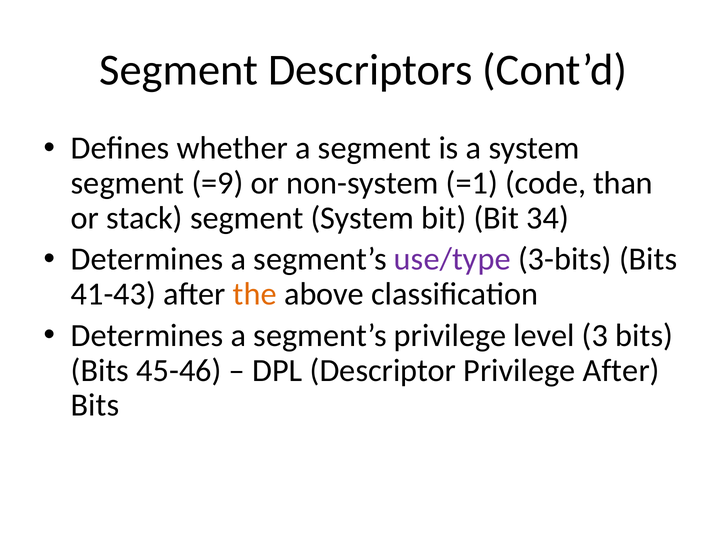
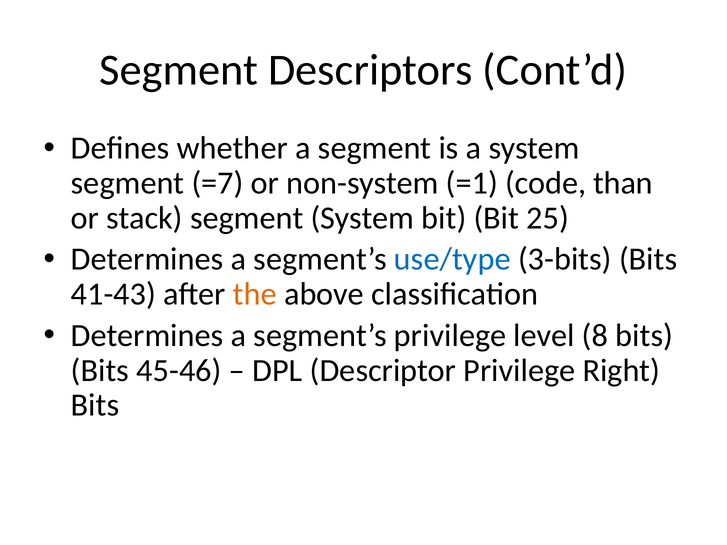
=9: =9 -> =7
34: 34 -> 25
use/type colour: purple -> blue
3: 3 -> 8
Privilege After: After -> Right
